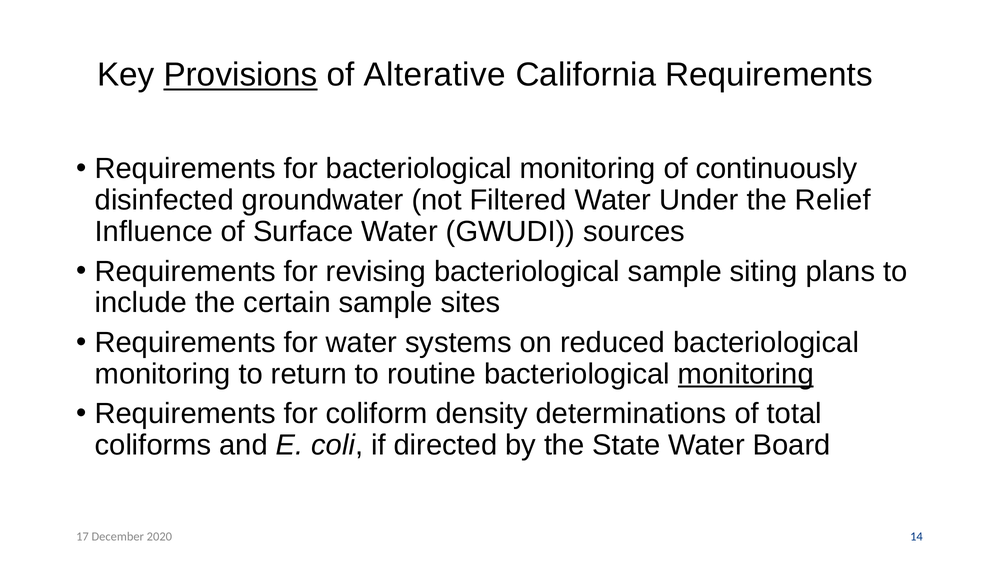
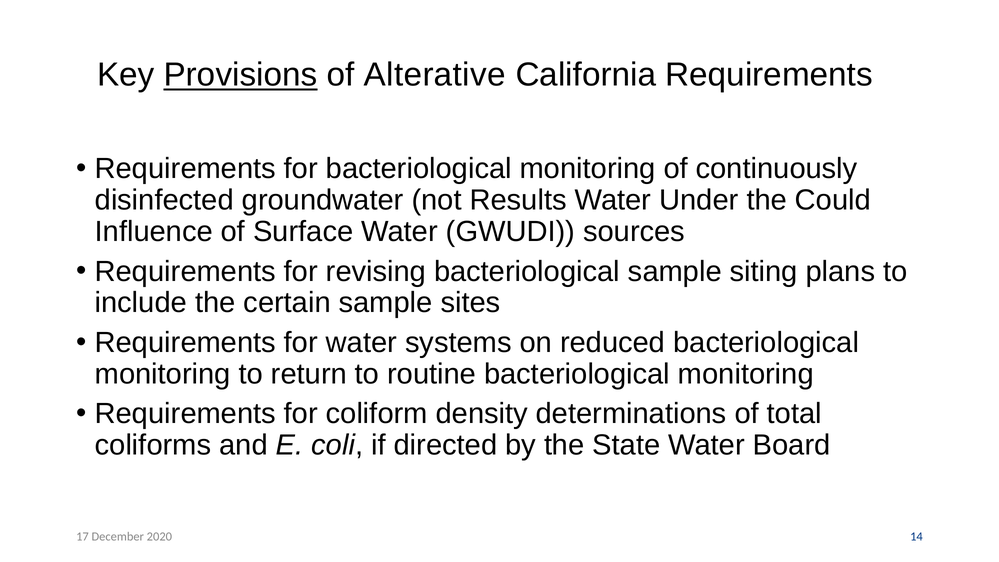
Filtered: Filtered -> Results
Relief: Relief -> Could
monitoring at (746, 374) underline: present -> none
